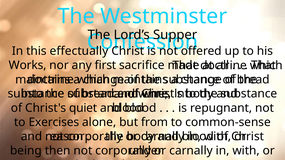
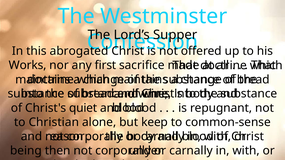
effectually: effectually -> abrogated
Exercises: Exercises -> Christian
from: from -> keep
